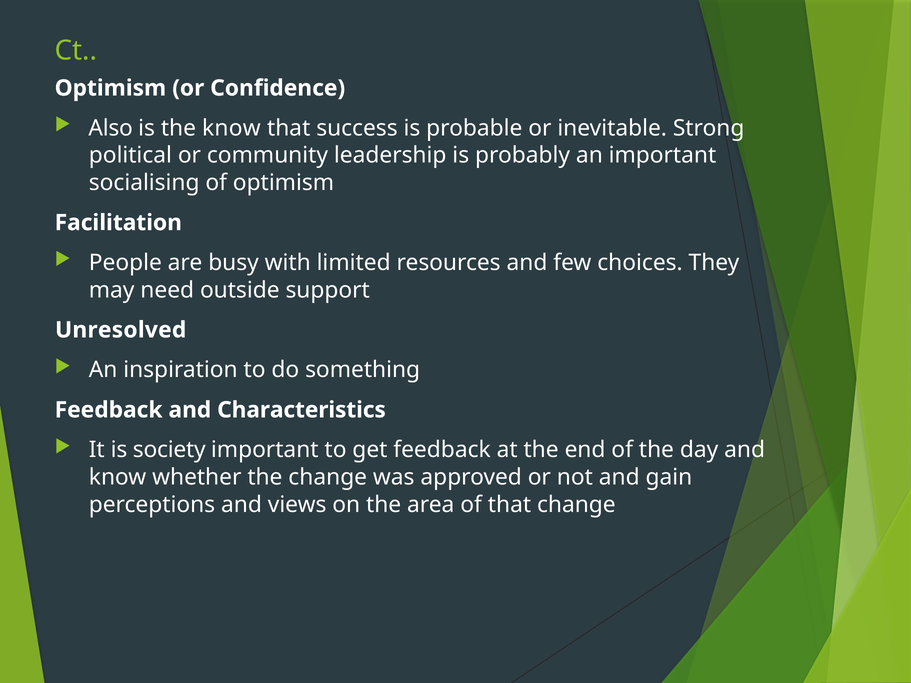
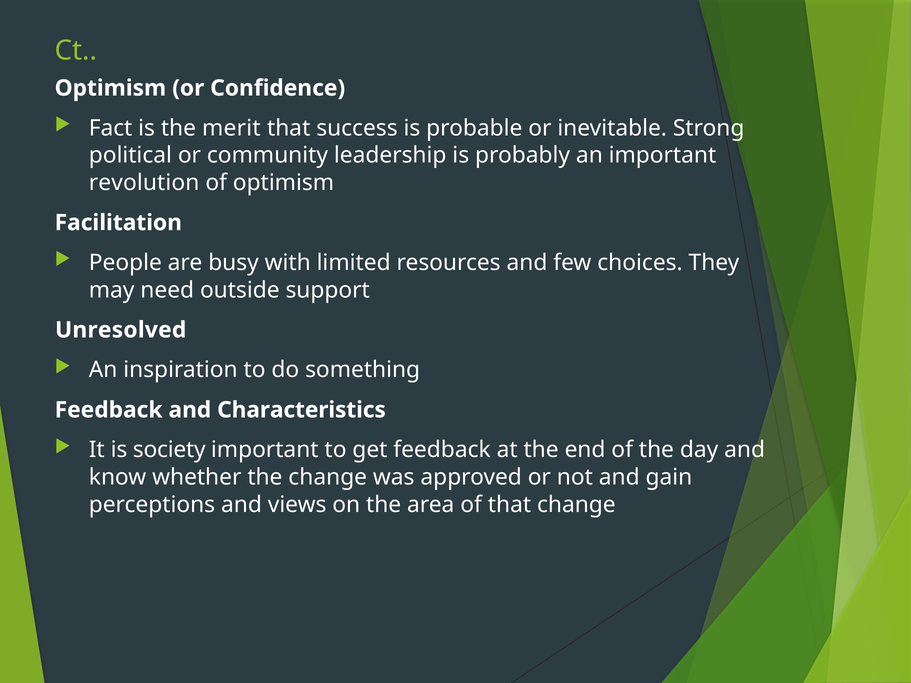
Also: Also -> Fact
the know: know -> merit
socialising: socialising -> revolution
